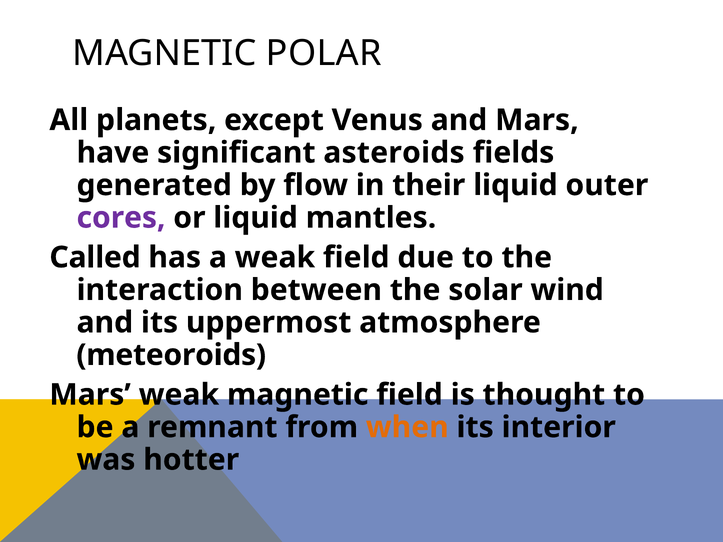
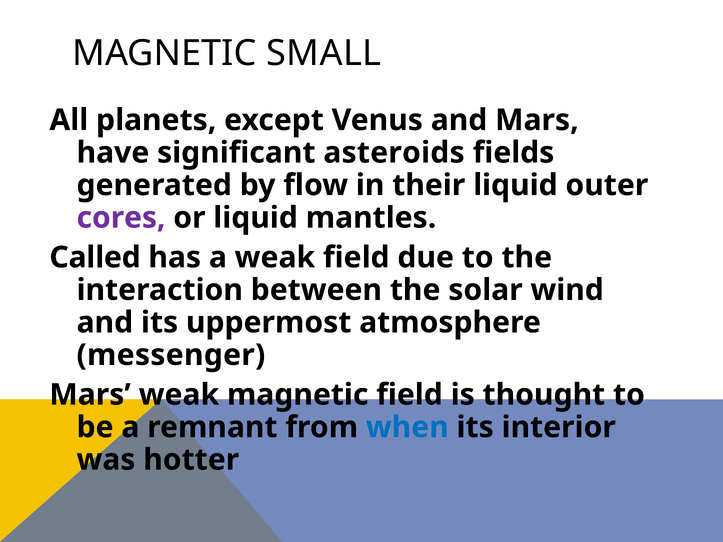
POLAR: POLAR -> SMALL
meteoroids: meteoroids -> messenger
when colour: orange -> blue
